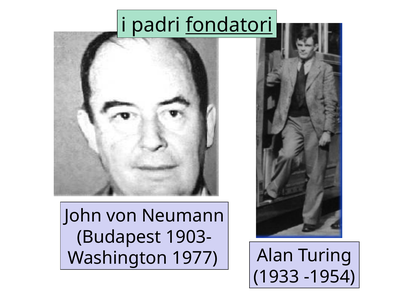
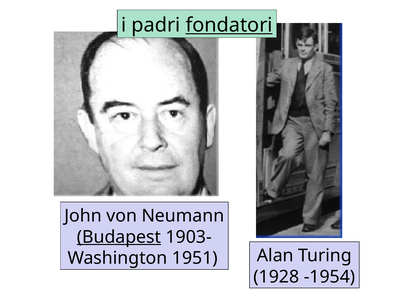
Budapest underline: none -> present
1977: 1977 -> 1951
1933: 1933 -> 1928
